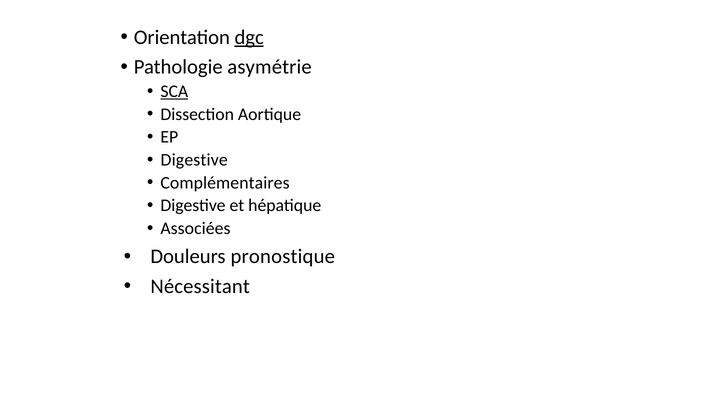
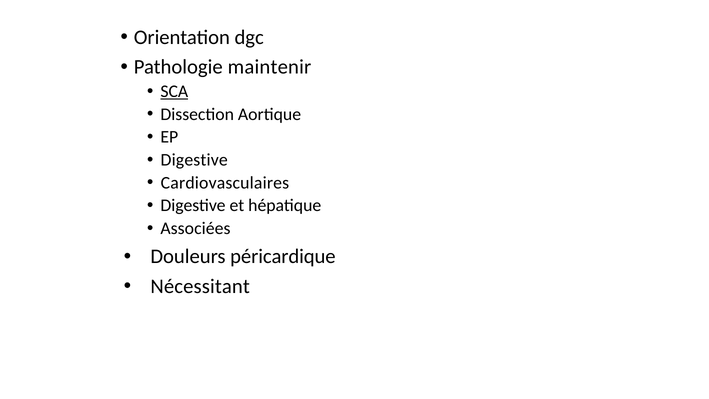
dgc underline: present -> none
asymétrie: asymétrie -> maintenir
Complémentaires: Complémentaires -> Cardiovasculaires
pronostique: pronostique -> péricardique
